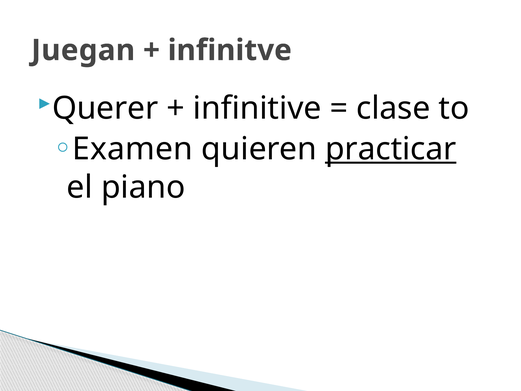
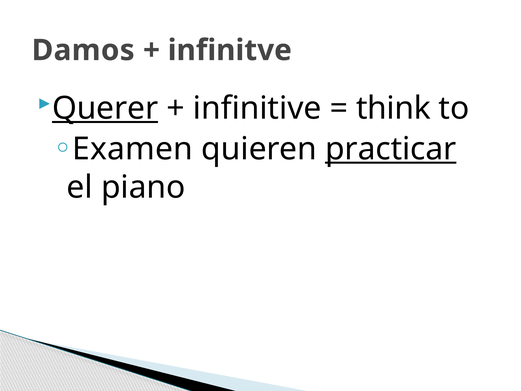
Juegan: Juegan -> Damos
Querer underline: none -> present
clase: clase -> think
